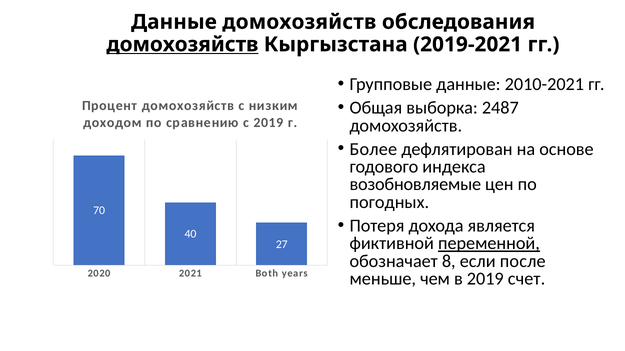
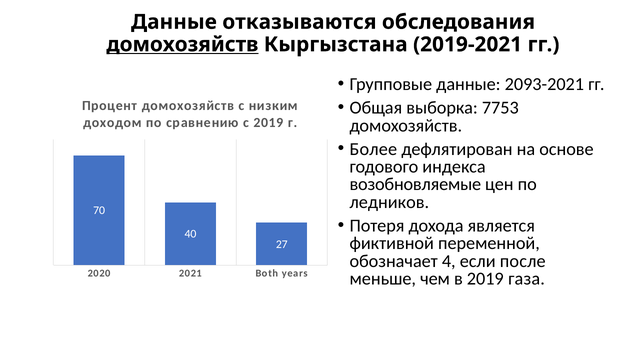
Данные домохозяйств: домохозяйств -> отказываются
2010-2021: 2010-2021 -> 2093-2021
2487: 2487 -> 7753
погодных: погодных -> ледников
переменной underline: present -> none
8: 8 -> 4
счет: счет -> газа
